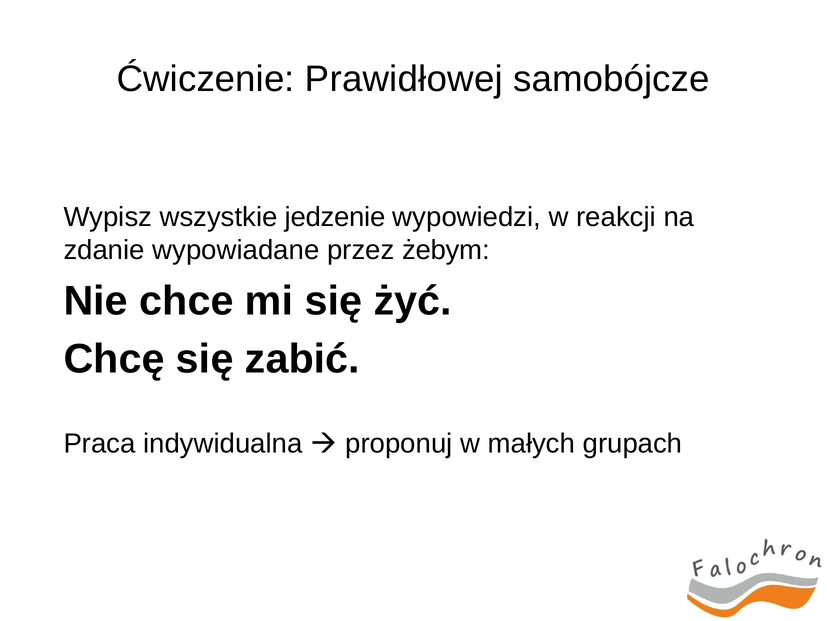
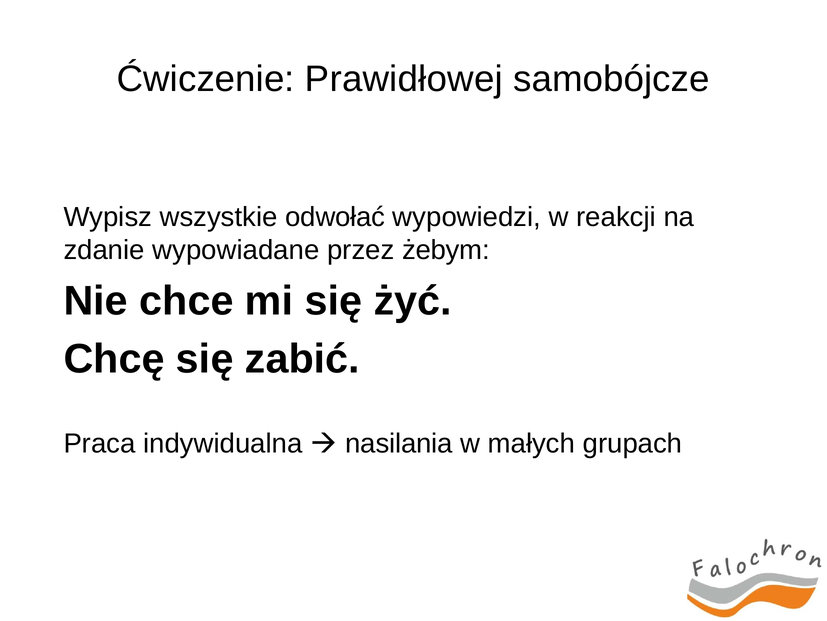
jedzenie: jedzenie -> odwołać
proponuj: proponuj -> nasilania
